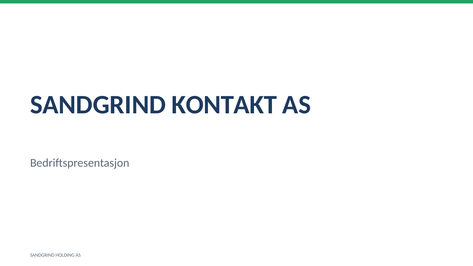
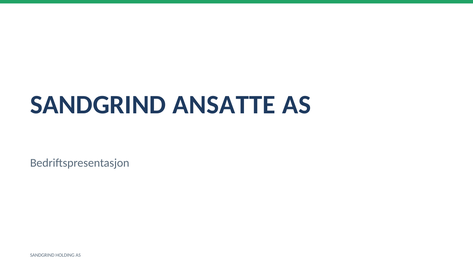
KONTAKT: KONTAKT -> ANSATTE
